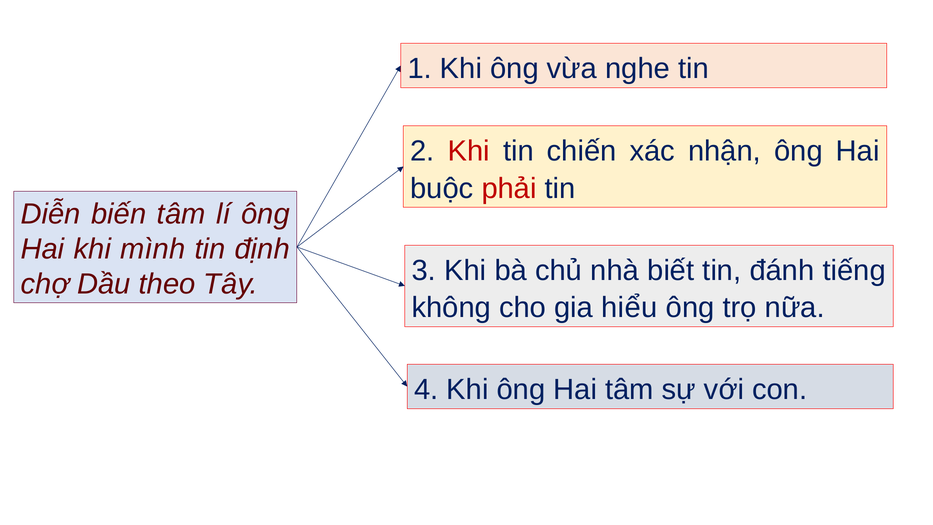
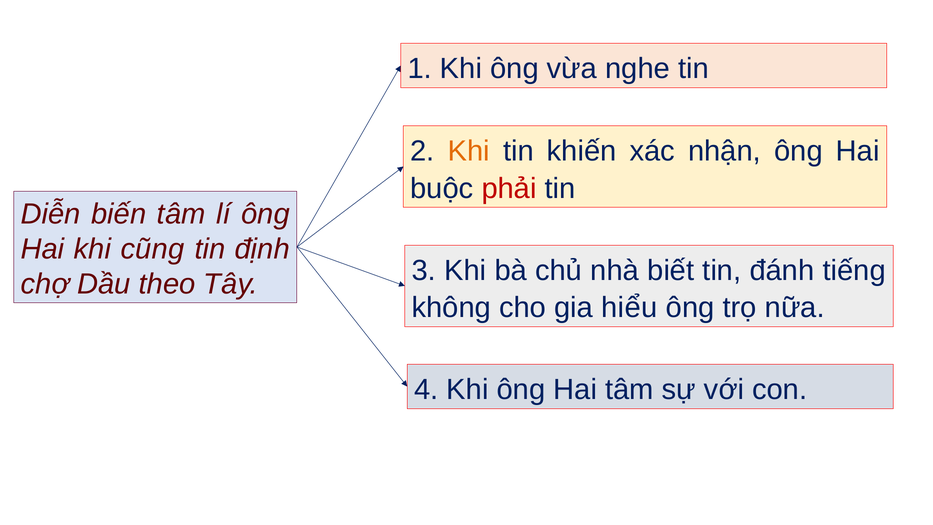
Khi at (469, 151) colour: red -> orange
chiến: chiến -> khiến
mình: mình -> cũng
